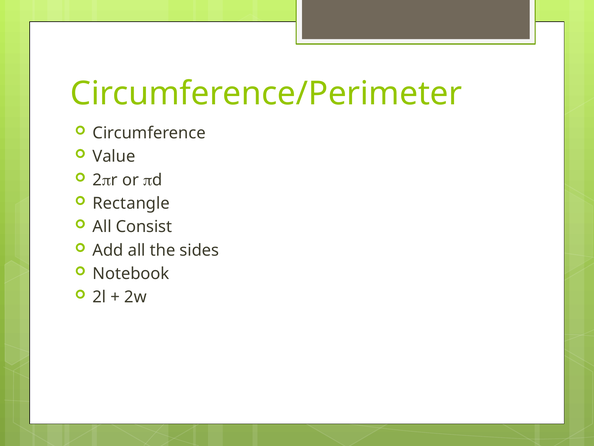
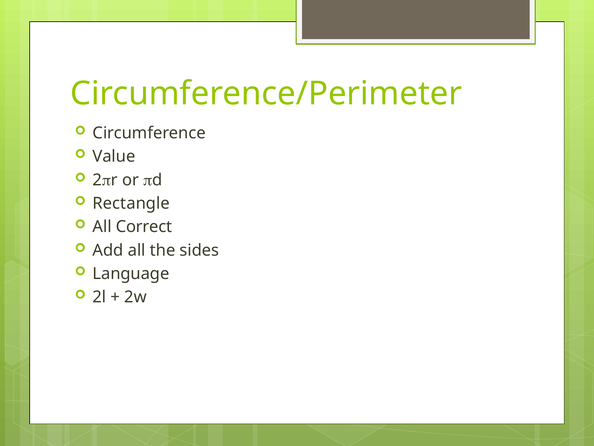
Consist: Consist -> Correct
Notebook: Notebook -> Language
